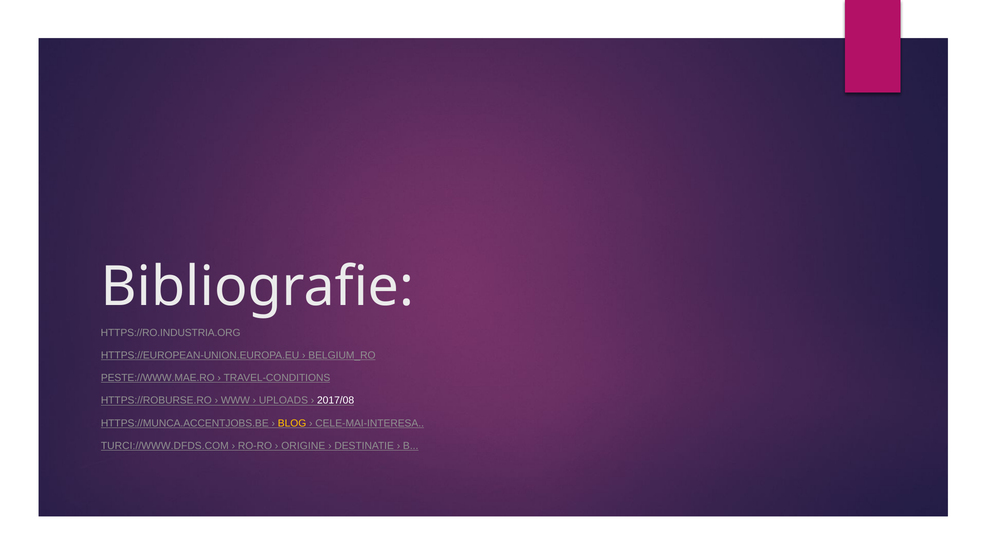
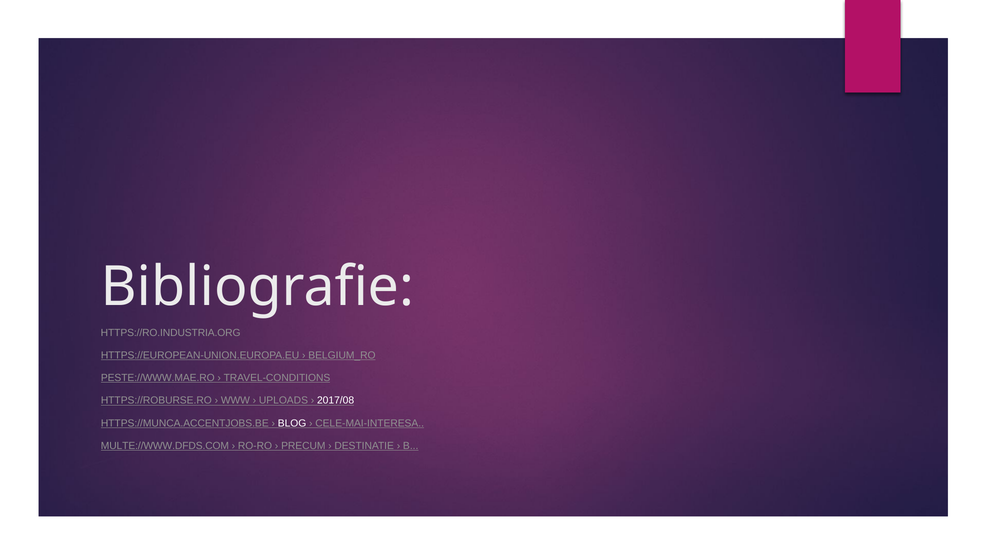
BLOG colour: yellow -> white
TURCI://WWW.DFDS.COM: TURCI://WWW.DFDS.COM -> MULTE://WWW.DFDS.COM
ORIGINE: ORIGINE -> PRECUM
